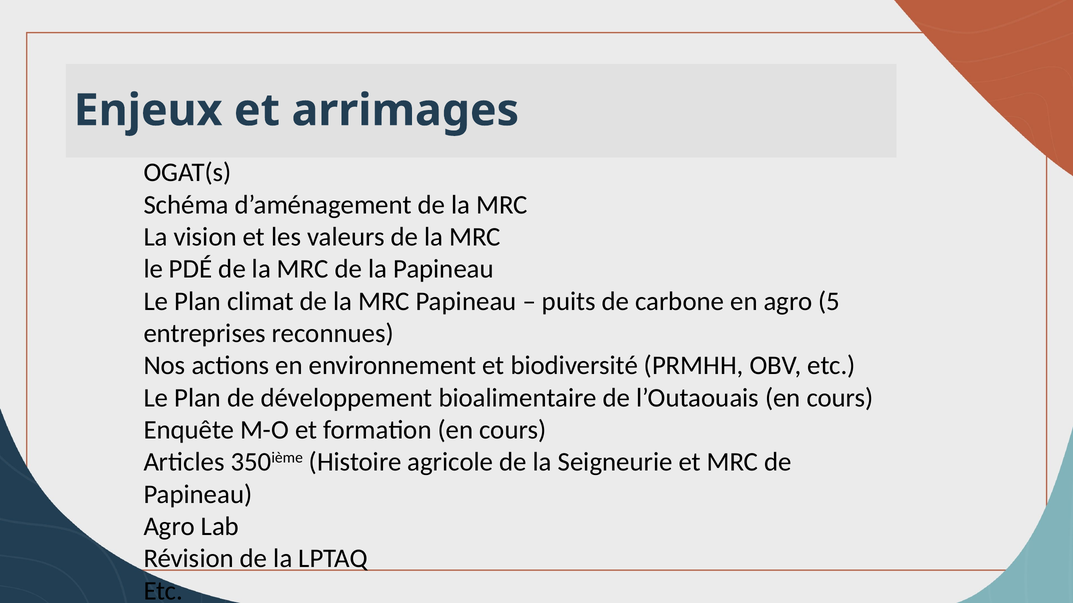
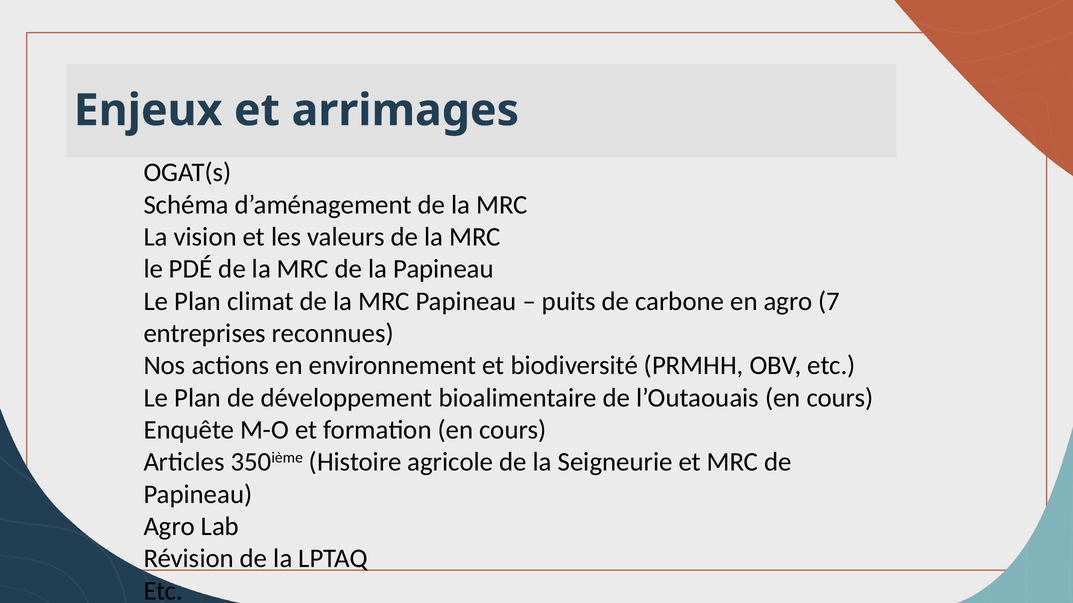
5: 5 -> 7
